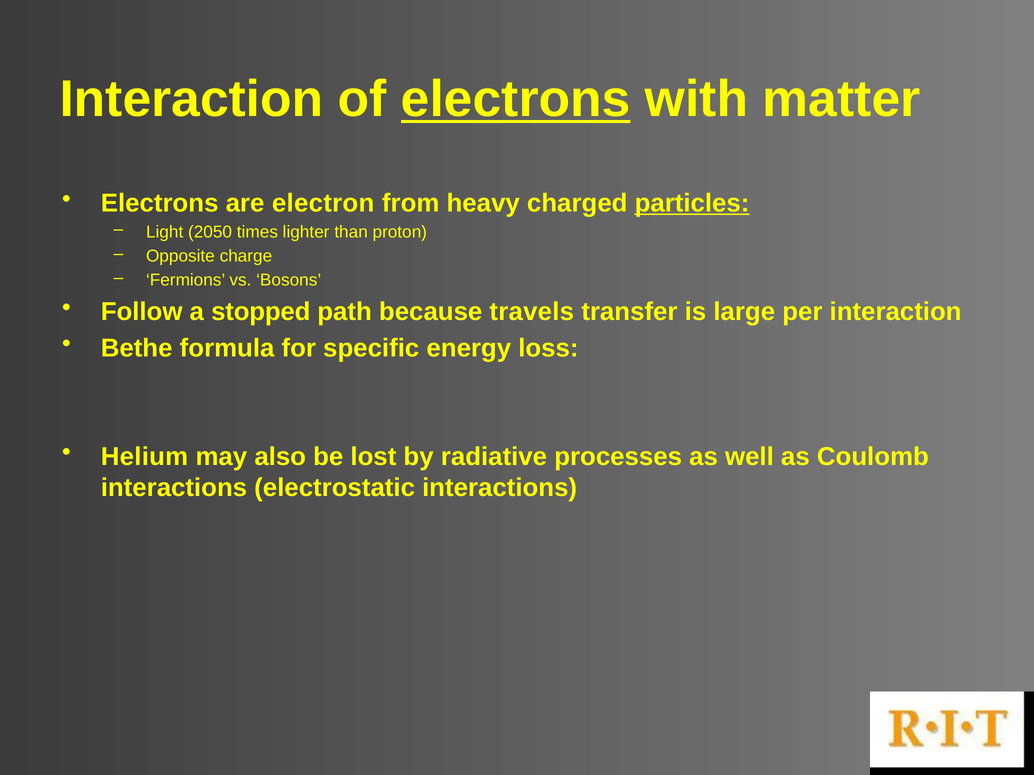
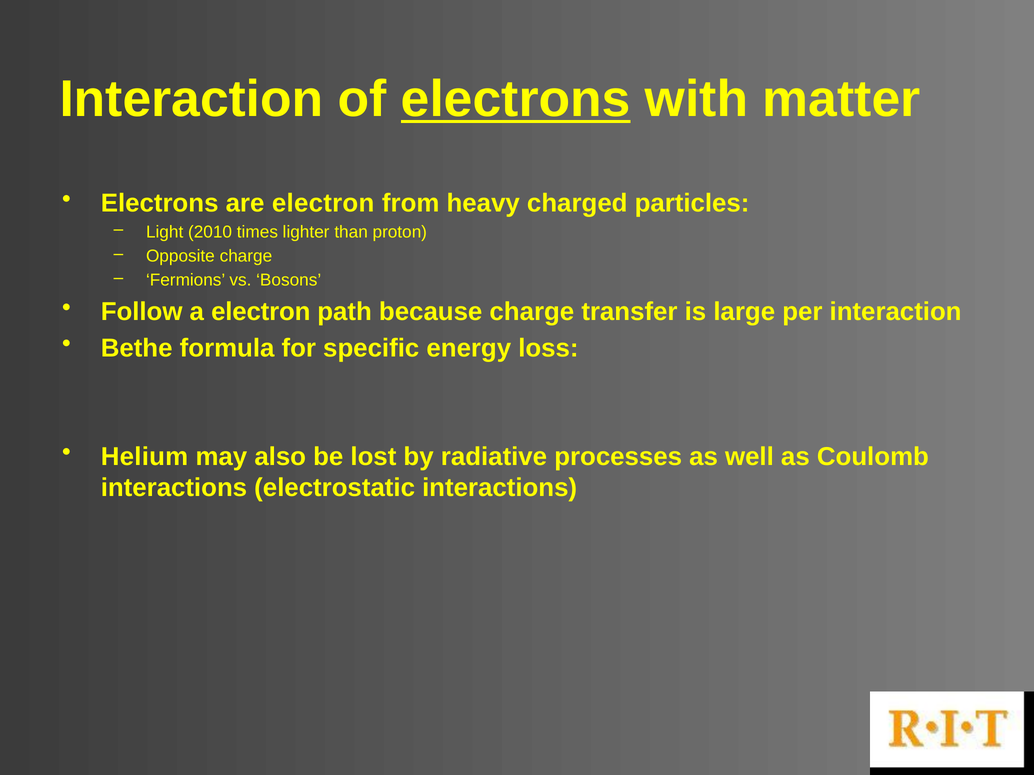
particles underline: present -> none
2050: 2050 -> 2010
a stopped: stopped -> electron
because travels: travels -> charge
